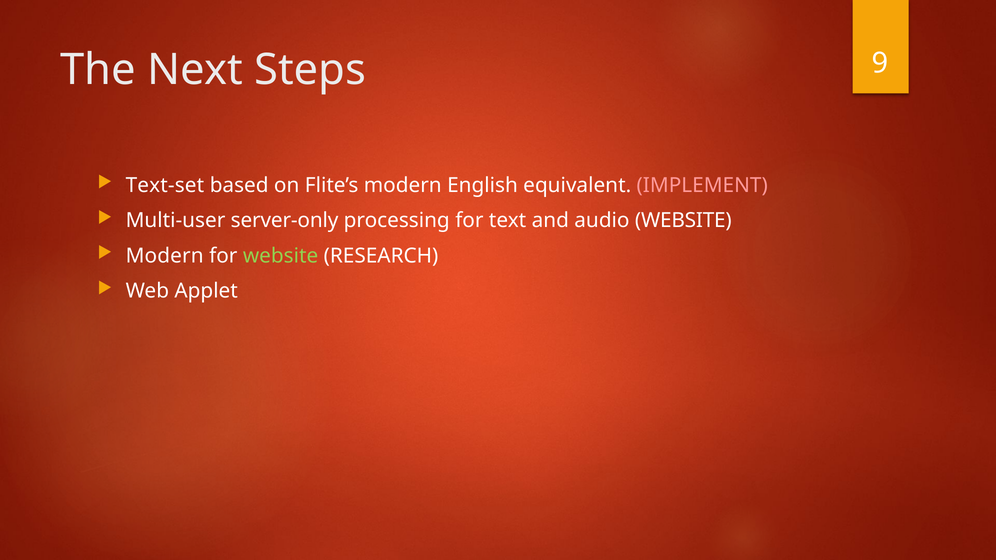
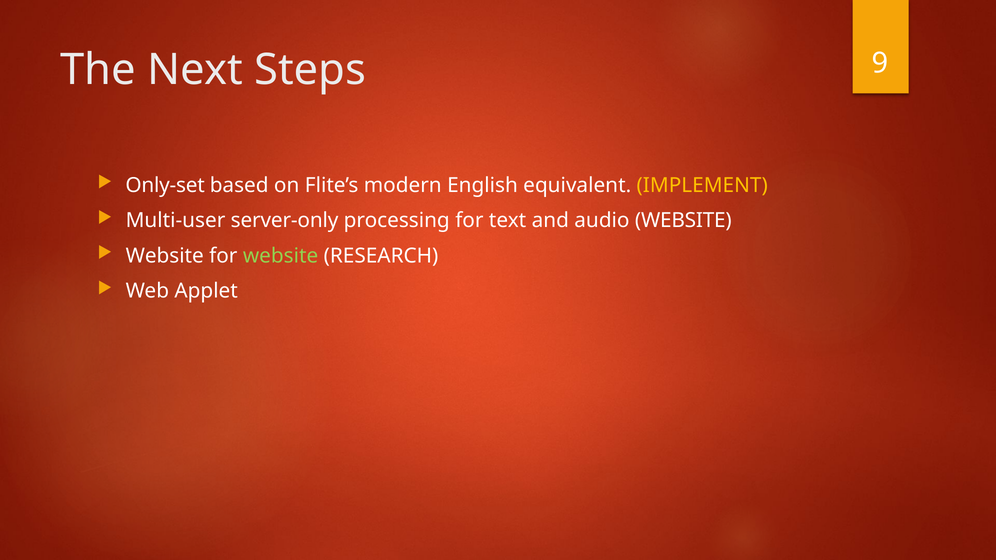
Text-set: Text-set -> Only-set
IMPLEMENT colour: pink -> yellow
Modern at (165, 256): Modern -> Website
